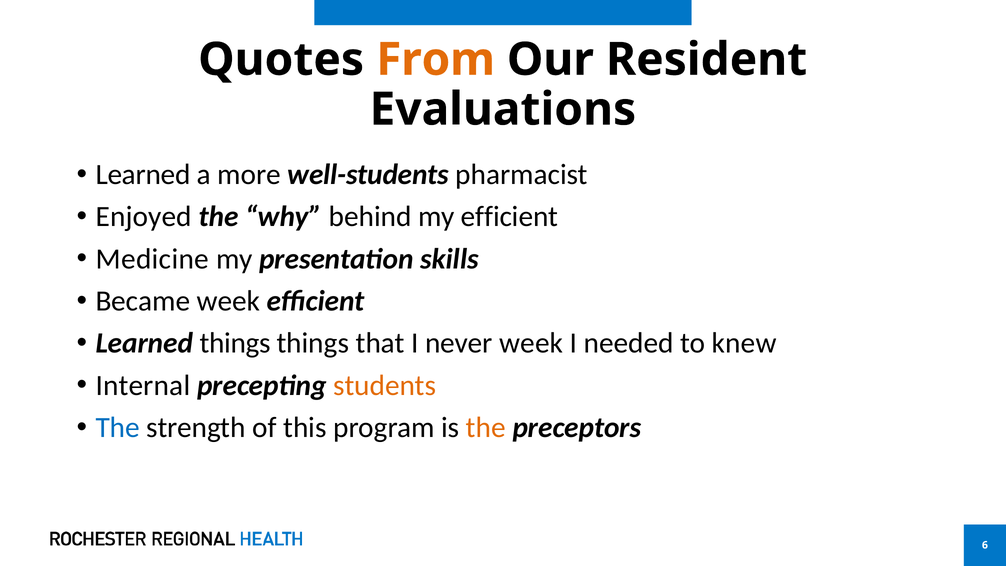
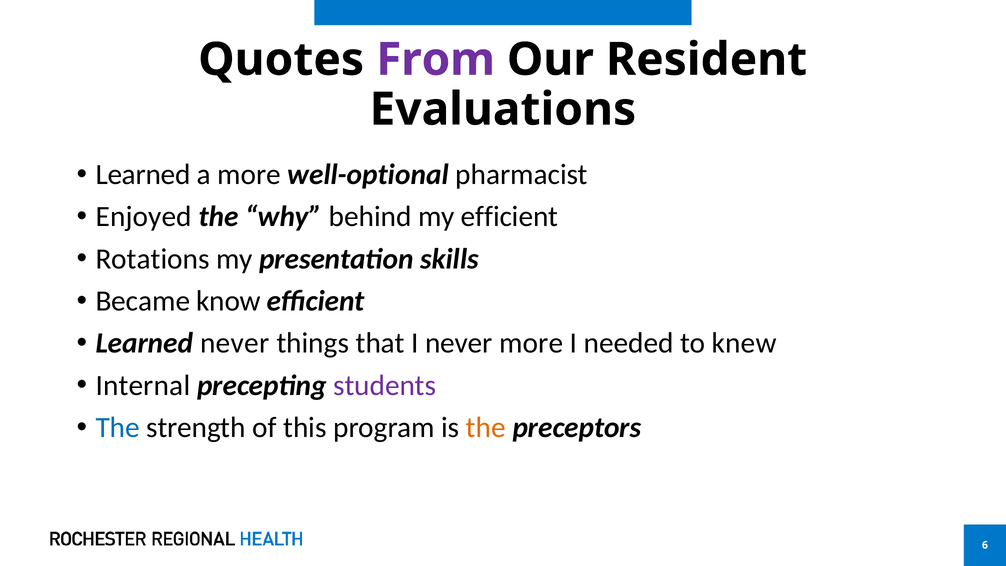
From colour: orange -> purple
well-students: well-students -> well-optional
Medicine: Medicine -> Rotations
Became week: week -> know
Learned things: things -> never
never week: week -> more
students colour: orange -> purple
